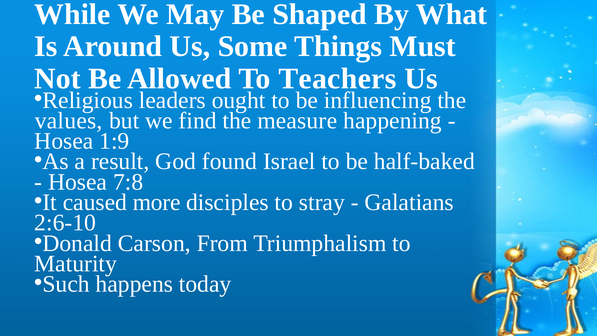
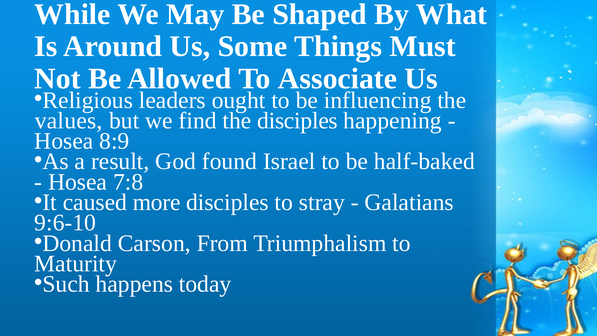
Teachers: Teachers -> Associate
the measure: measure -> disciples
1:9: 1:9 -> 8:9
2:6-10: 2:6-10 -> 9:6-10
